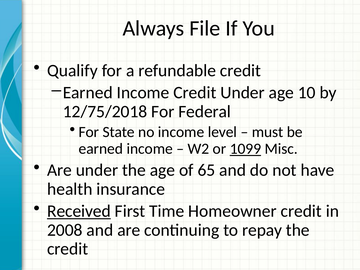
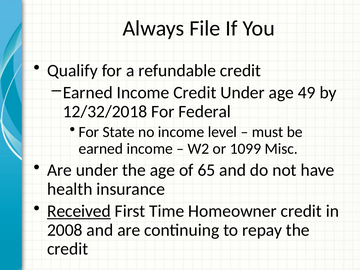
10: 10 -> 49
12/75/2018: 12/75/2018 -> 12/32/2018
1099 underline: present -> none
